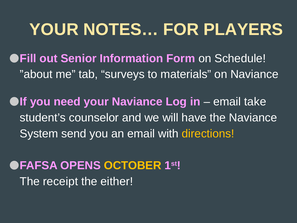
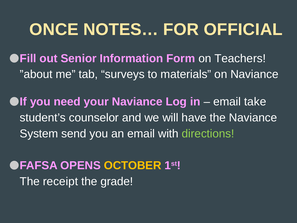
YOUR at (54, 29): YOUR -> ONCE
PLAYERS: PLAYERS -> OFFICIAL
Schedule: Schedule -> Teachers
directions colour: yellow -> light green
either: either -> grade
